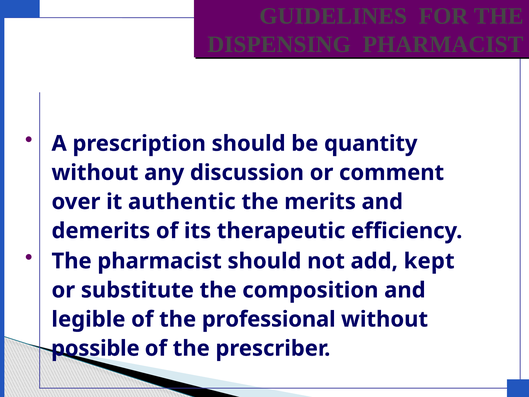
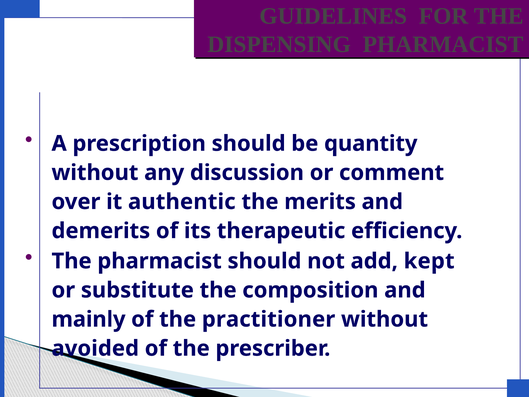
legible: legible -> mainly
professional: professional -> practitioner
possible: possible -> avoided
